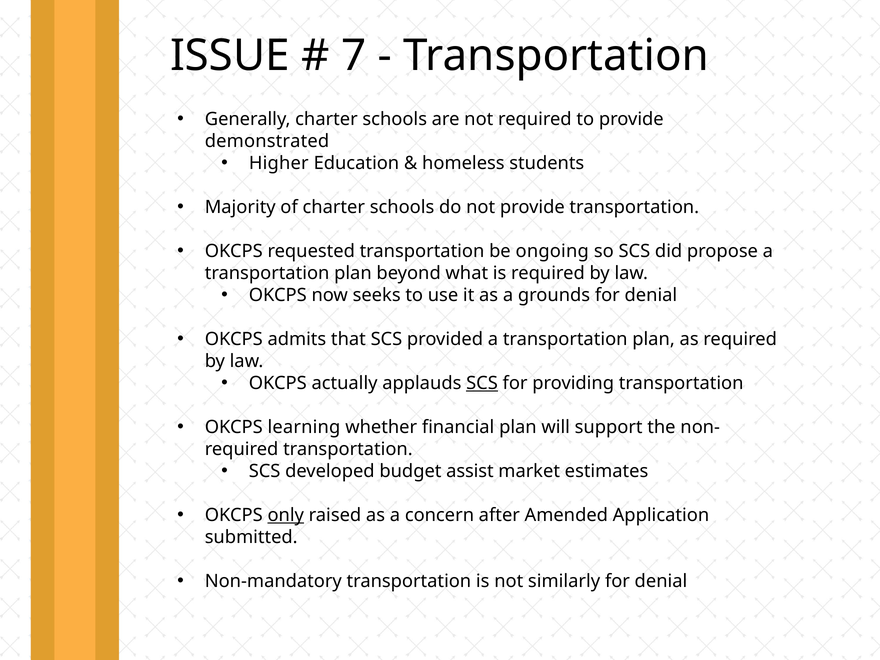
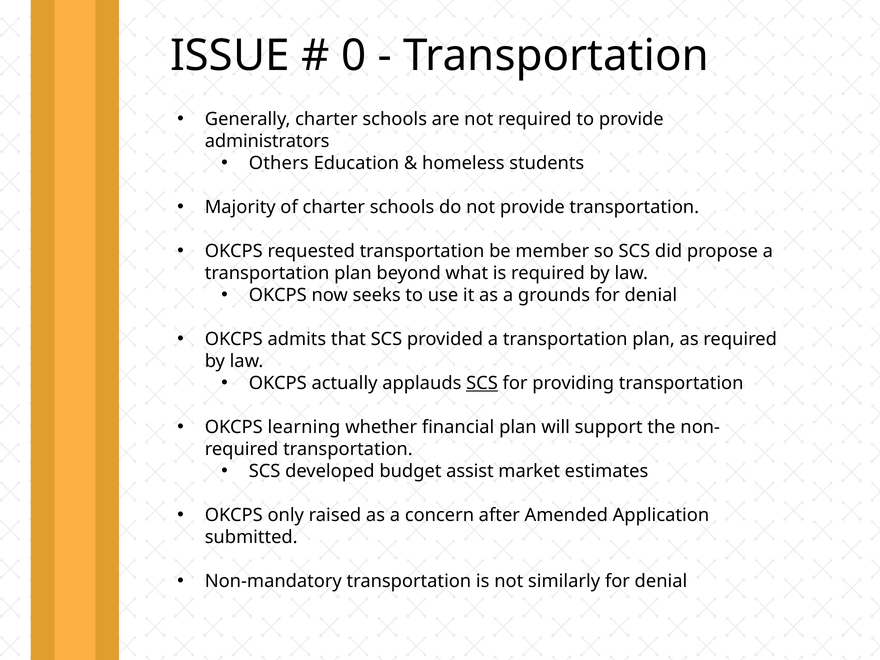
7: 7 -> 0
demonstrated: demonstrated -> administrators
Higher: Higher -> Others
ongoing: ongoing -> member
only underline: present -> none
